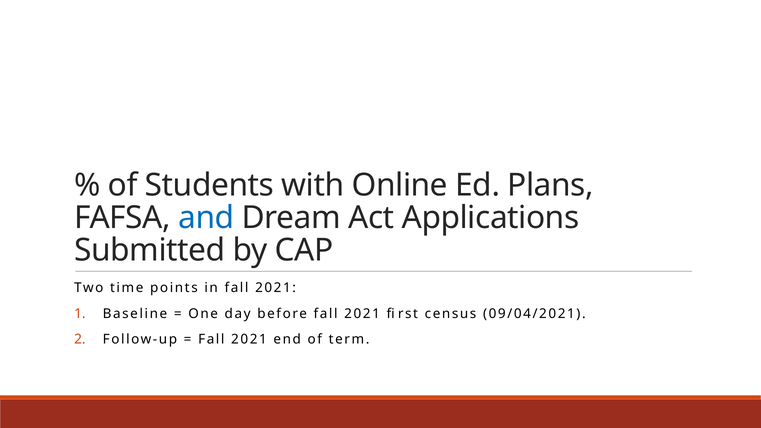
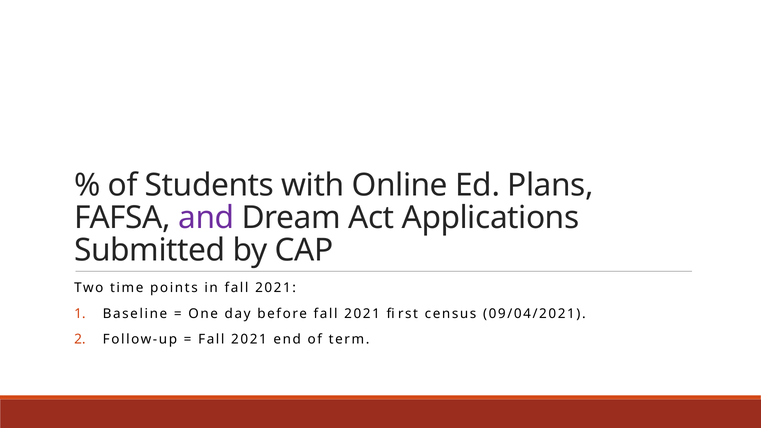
and colour: blue -> purple
